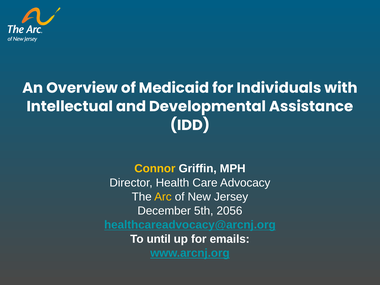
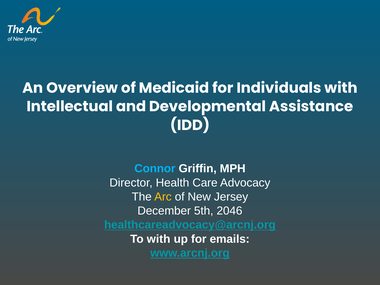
Connor colour: yellow -> light blue
2056: 2056 -> 2046
To until: until -> with
